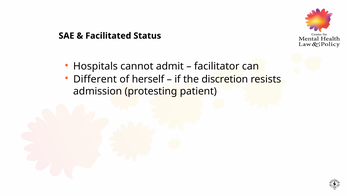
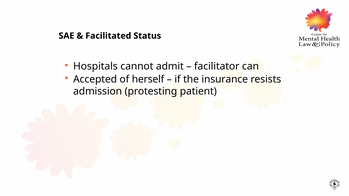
Different: Different -> Accepted
discretion: discretion -> insurance
